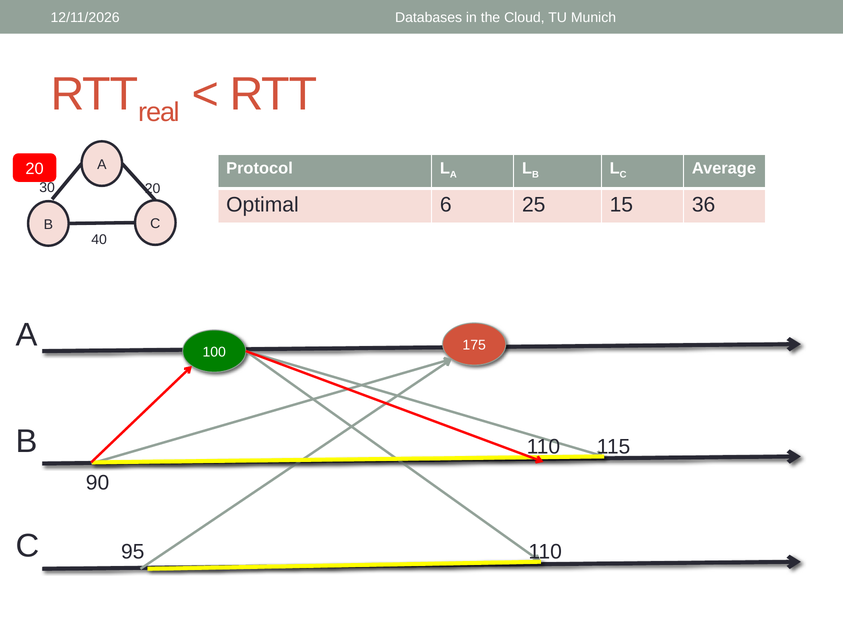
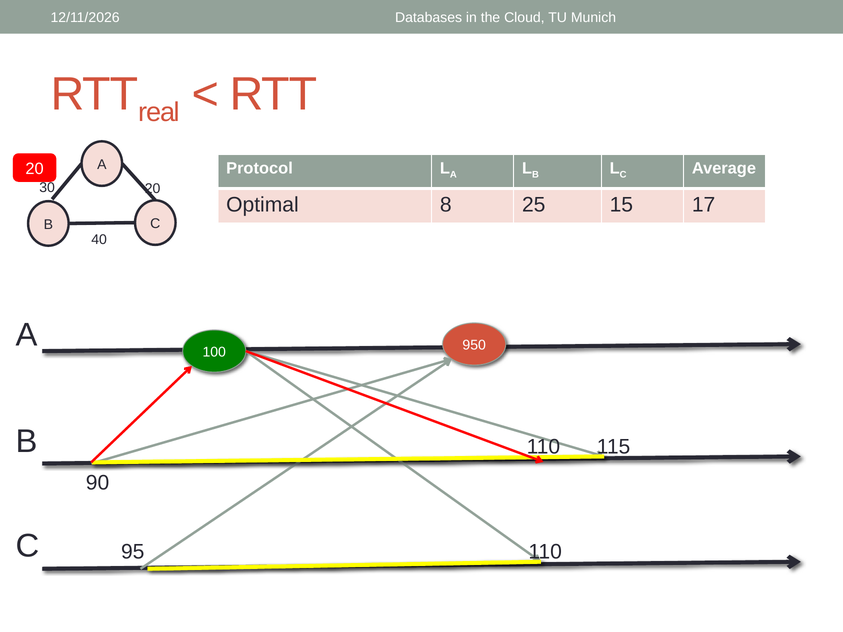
6: 6 -> 8
36: 36 -> 17
175: 175 -> 950
